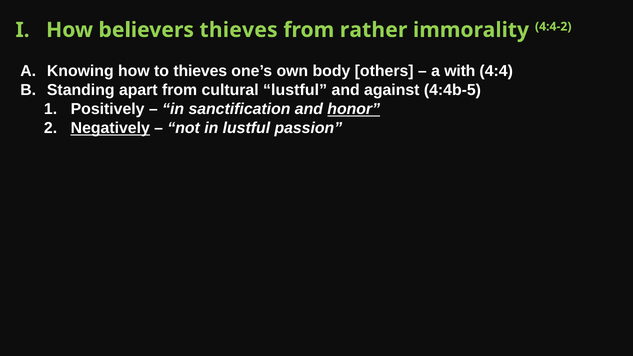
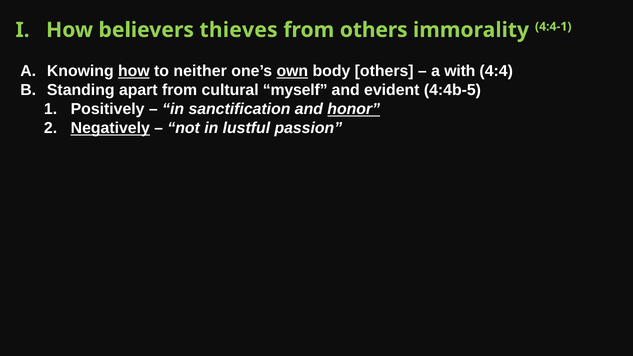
from rather: rather -> others
4:4-2: 4:4-2 -> 4:4-1
how at (134, 71) underline: none -> present
to thieves: thieves -> neither
own underline: none -> present
cultural lustful: lustful -> myself
against: against -> evident
